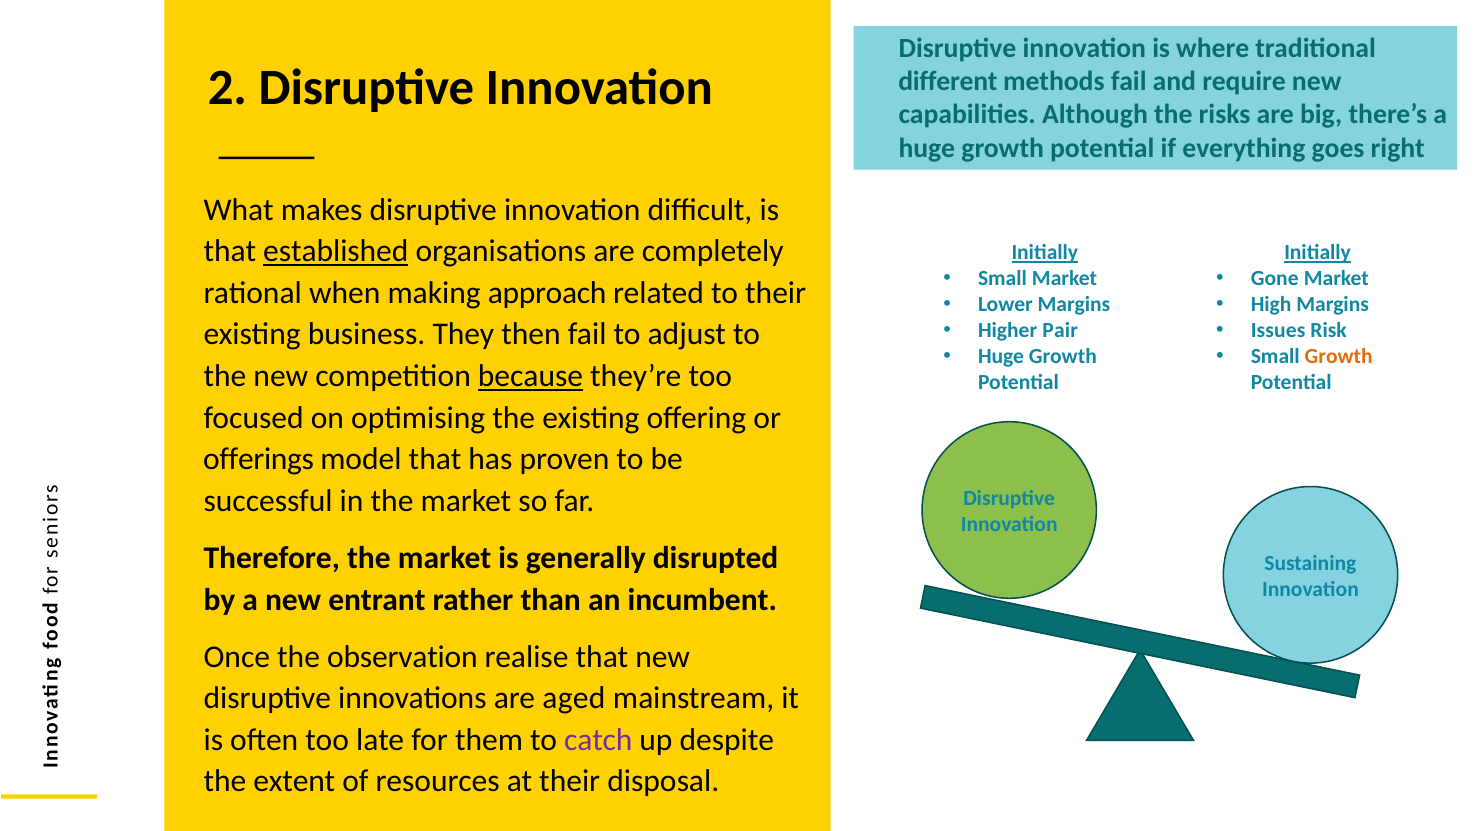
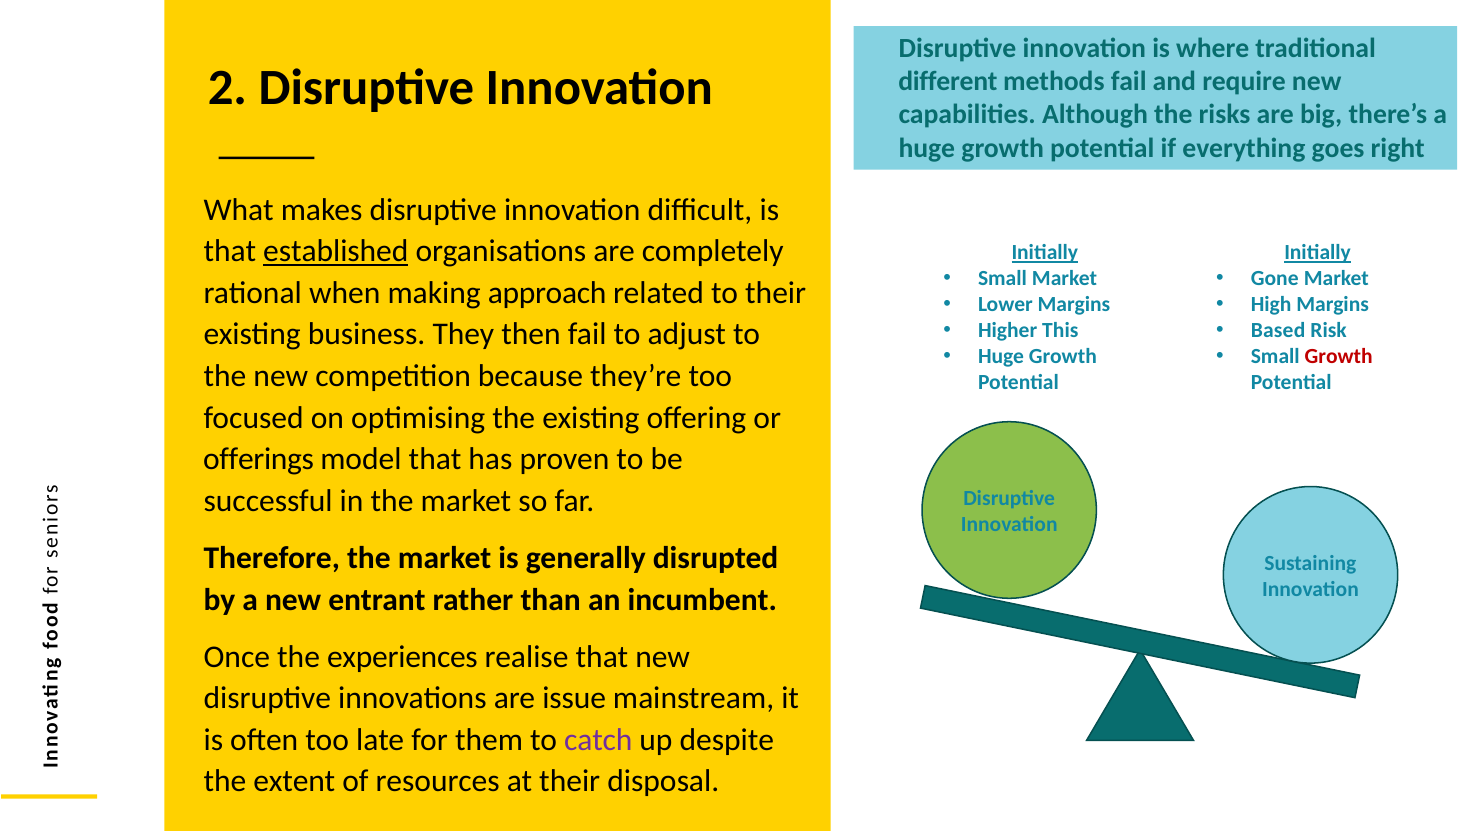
Pair: Pair -> This
Issues: Issues -> Based
Growth at (1339, 357) colour: orange -> red
because underline: present -> none
observation: observation -> experiences
aged: aged -> issue
